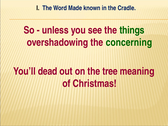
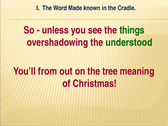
concerning: concerning -> understood
dead: dead -> from
